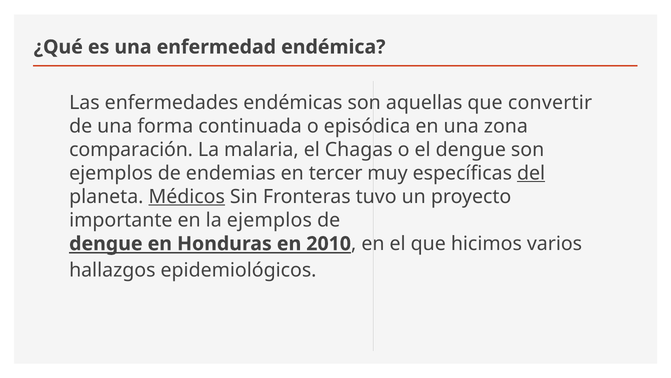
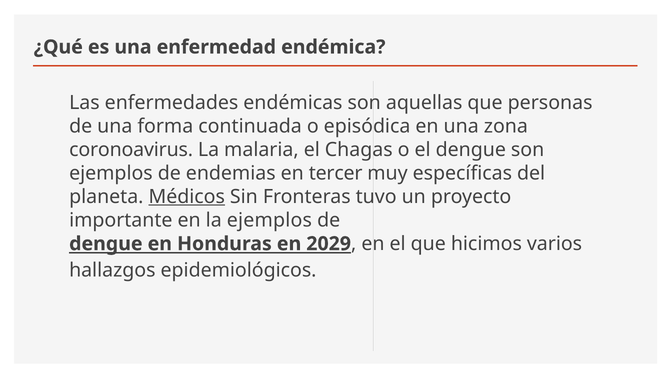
convertir: convertir -> personas
comparación: comparación -> coronoavirus
del underline: present -> none
2010: 2010 -> 2029
